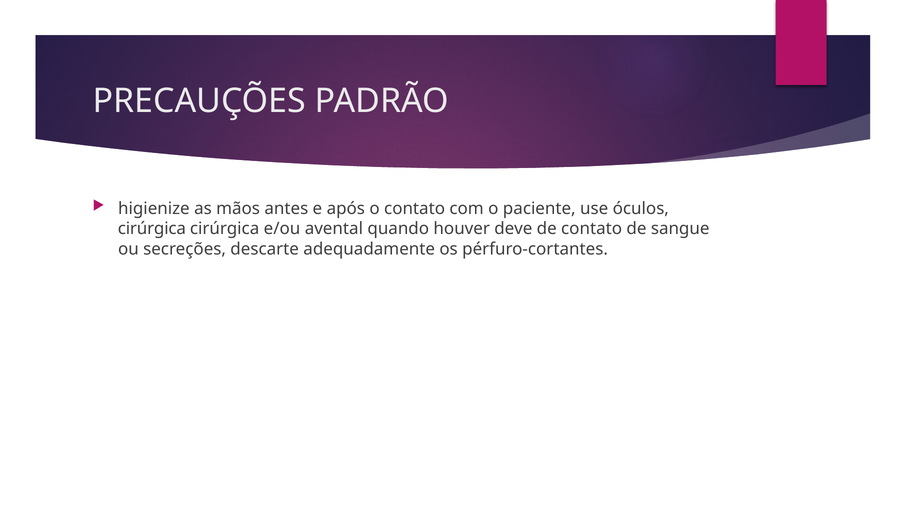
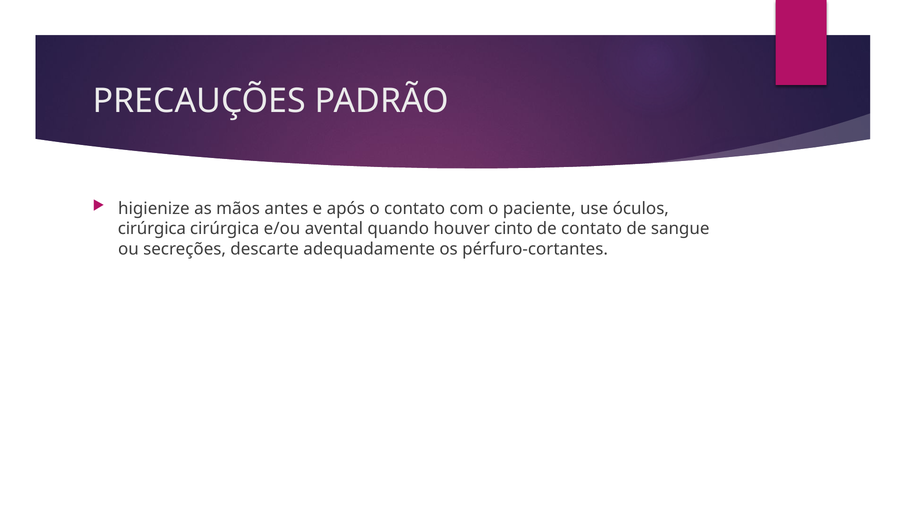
deve: deve -> cinto
